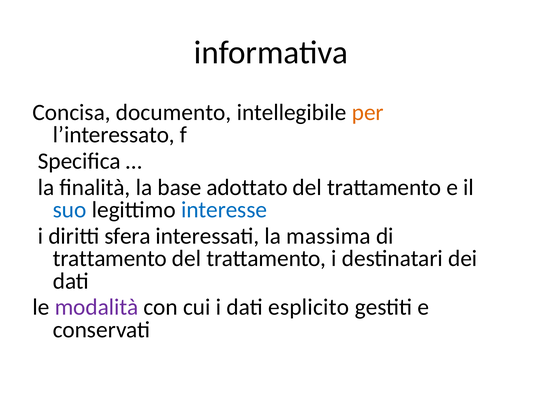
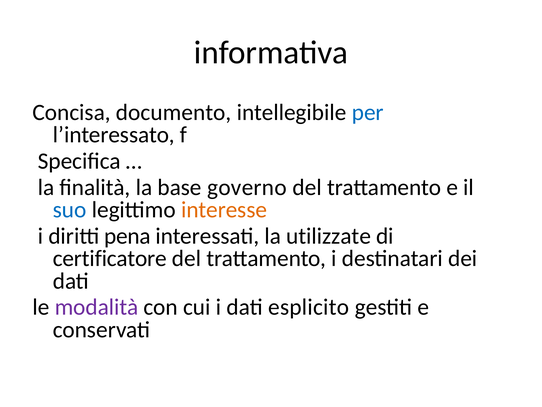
per colour: orange -> blue
adottato: adottato -> governo
interesse colour: blue -> orange
sfera: sfera -> pena
massima: massima -> utilizzate
trattamento at (110, 258): trattamento -> certificatore
